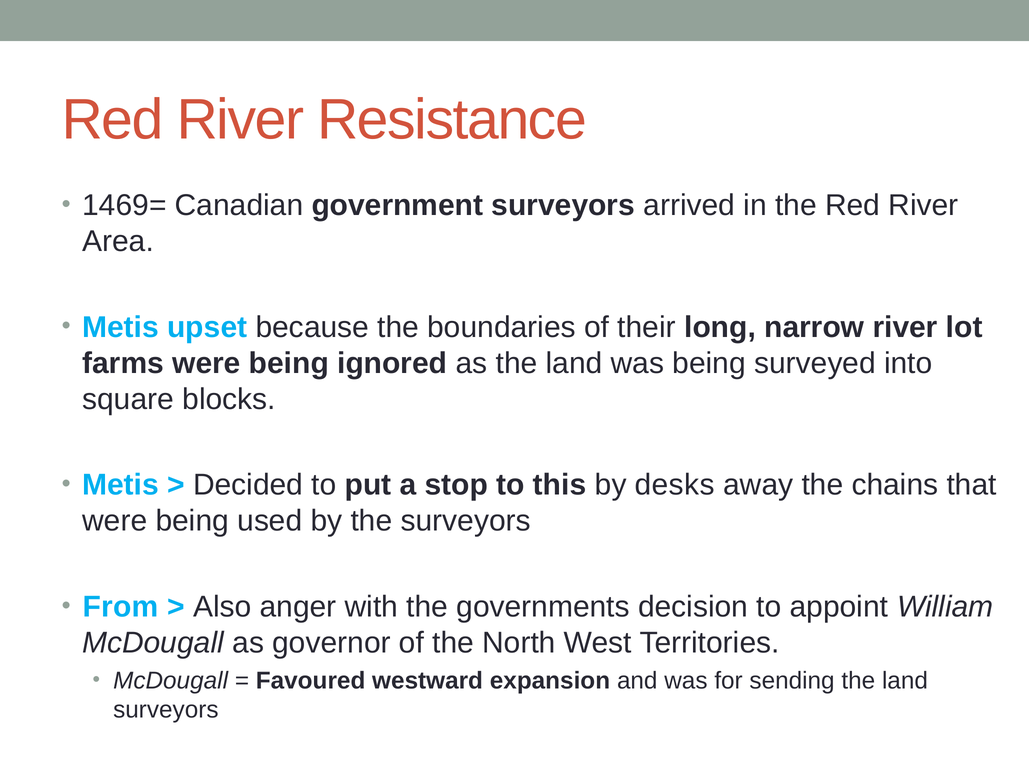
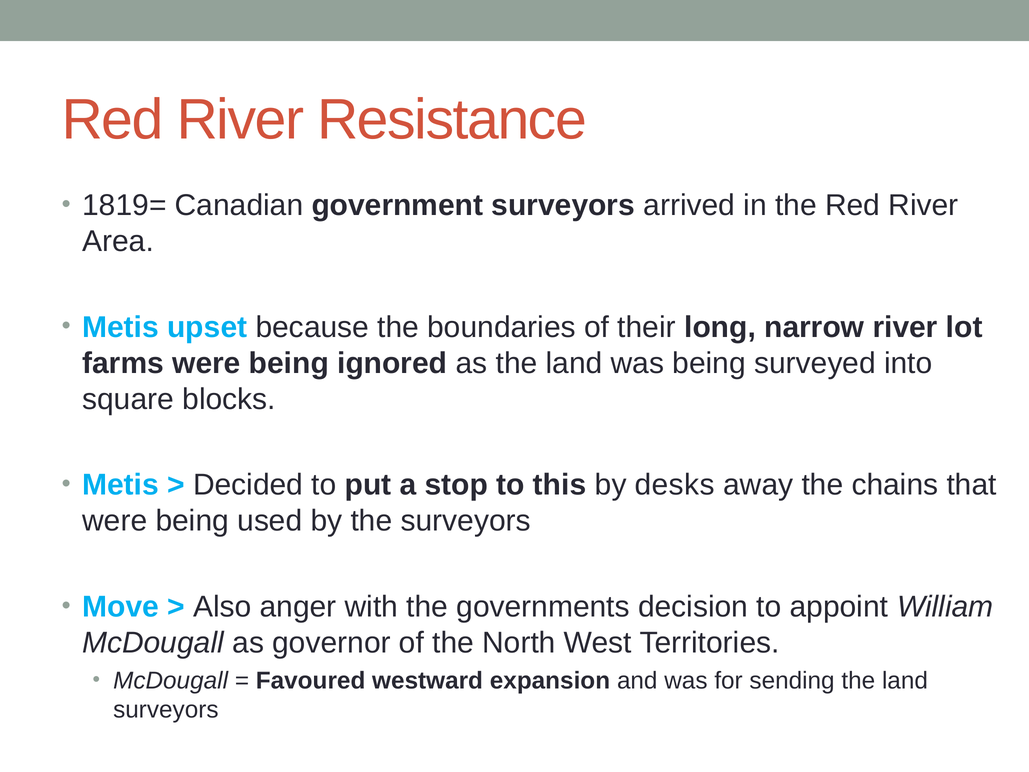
1469=: 1469= -> 1819=
From: From -> Move
